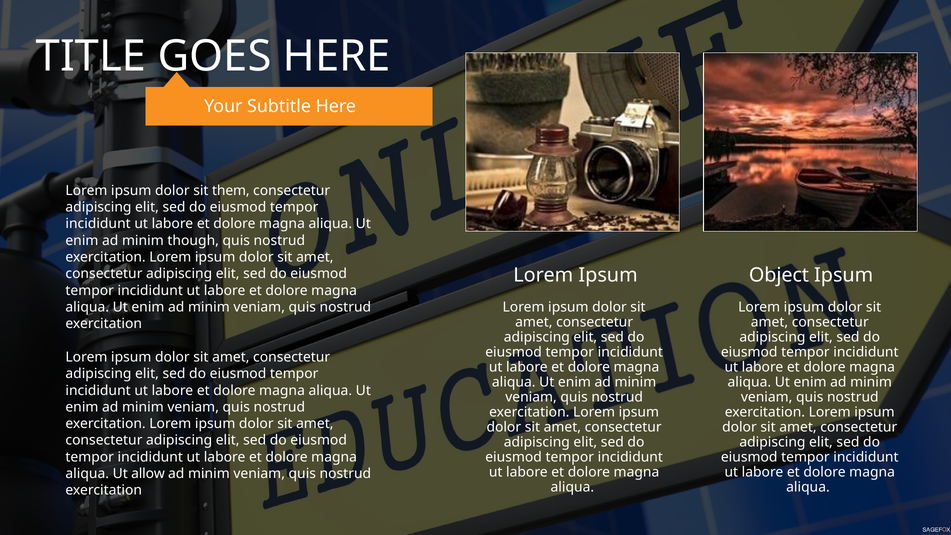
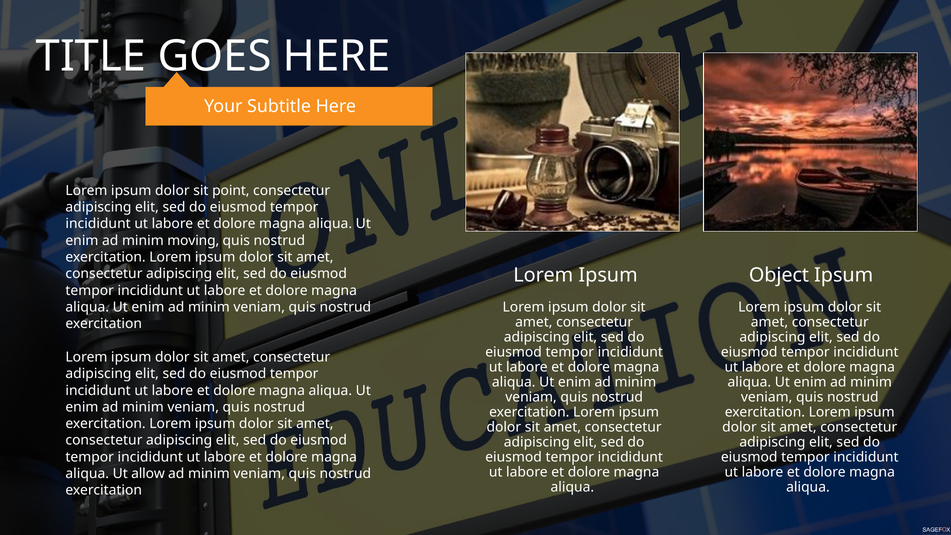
them: them -> point
though: though -> moving
